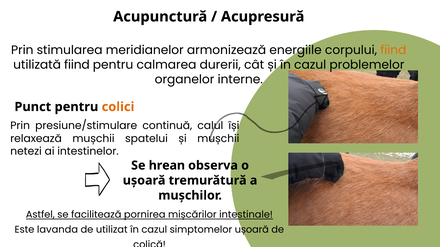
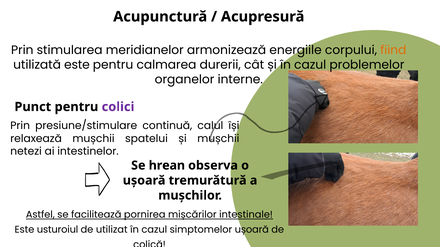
utilizată fiind: fiind -> este
colici colour: orange -> purple
lavanda: lavanda -> usturoiul
